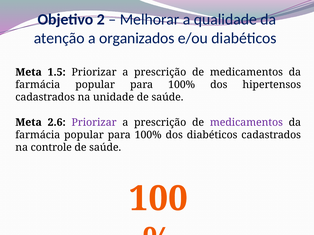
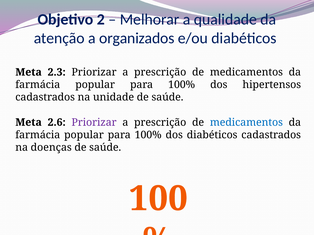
1.5: 1.5 -> 2.3
medicamentos at (246, 123) colour: purple -> blue
controle: controle -> doenças
